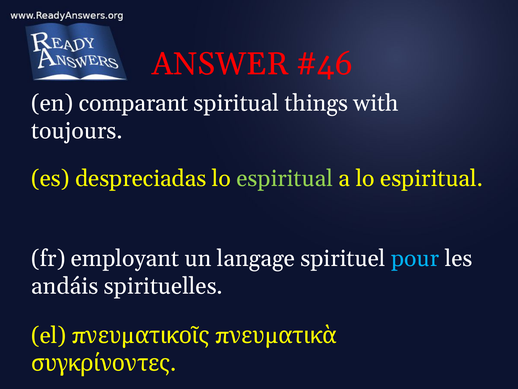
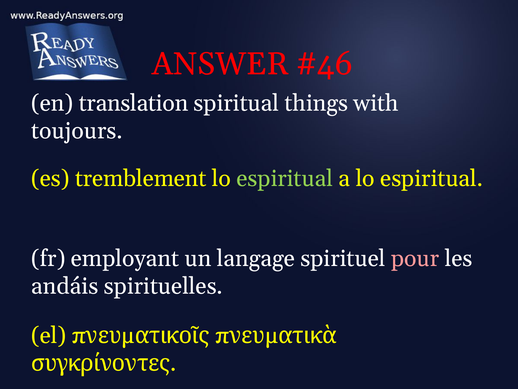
comparant: comparant -> translation
despreciadas: despreciadas -> tremblement
pour colour: light blue -> pink
